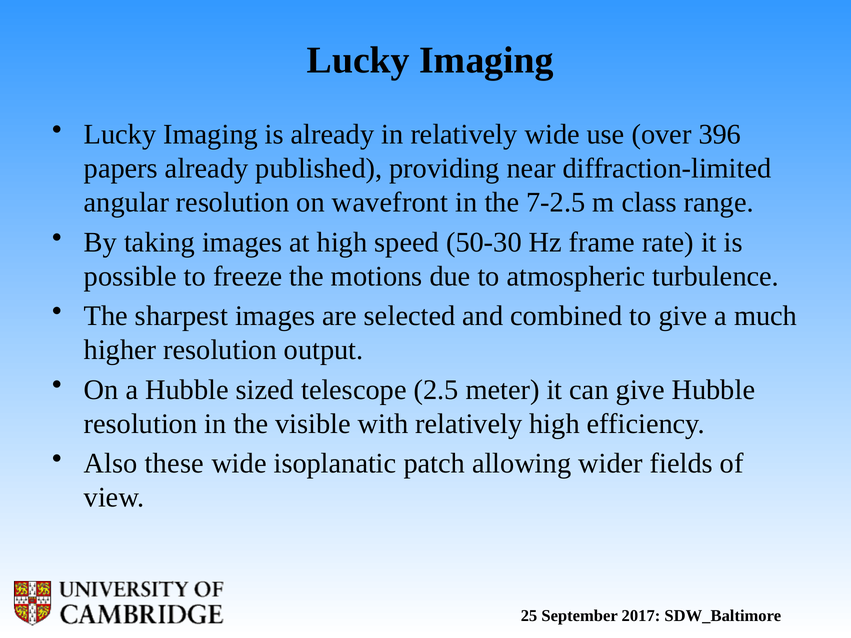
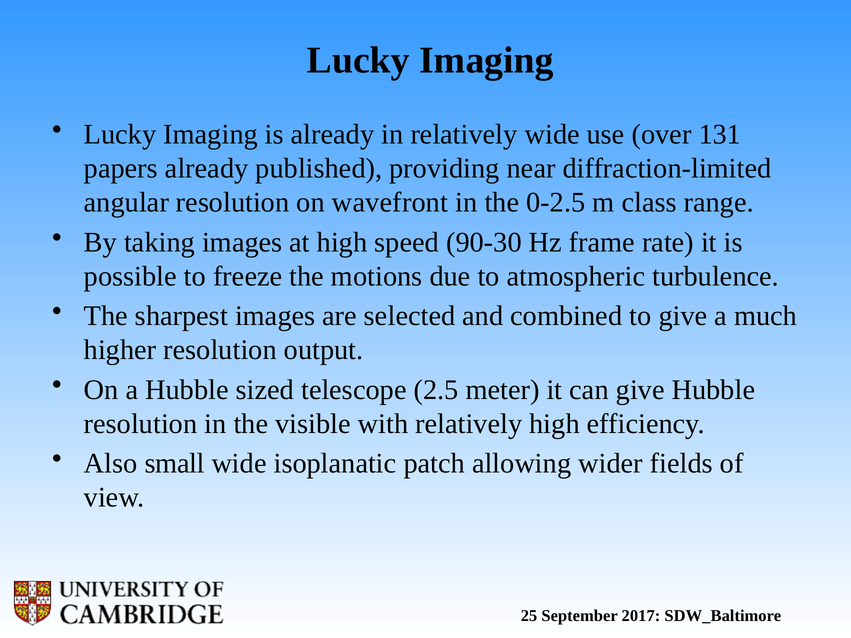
396: 396 -> 131
7-2.5: 7-2.5 -> 0-2.5
50-30: 50-30 -> 90-30
these: these -> small
